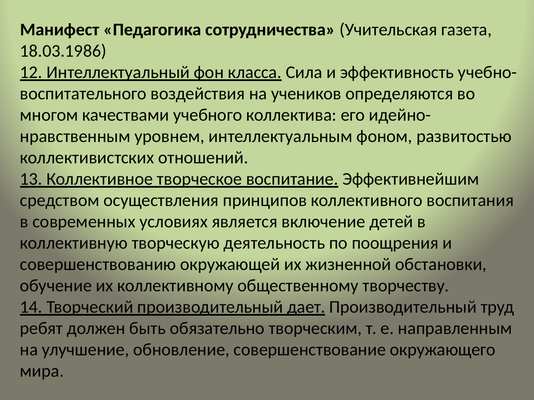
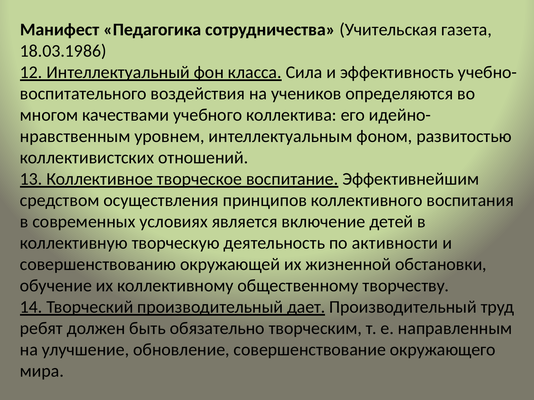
поощрения: поощрения -> активности
